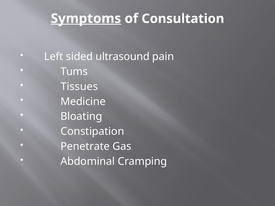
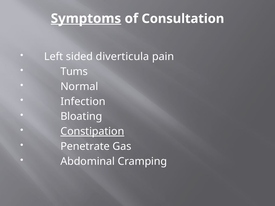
ultrasound: ultrasound -> diverticula
Tissues: Tissues -> Normal
Medicine: Medicine -> Infection
Constipation underline: none -> present
